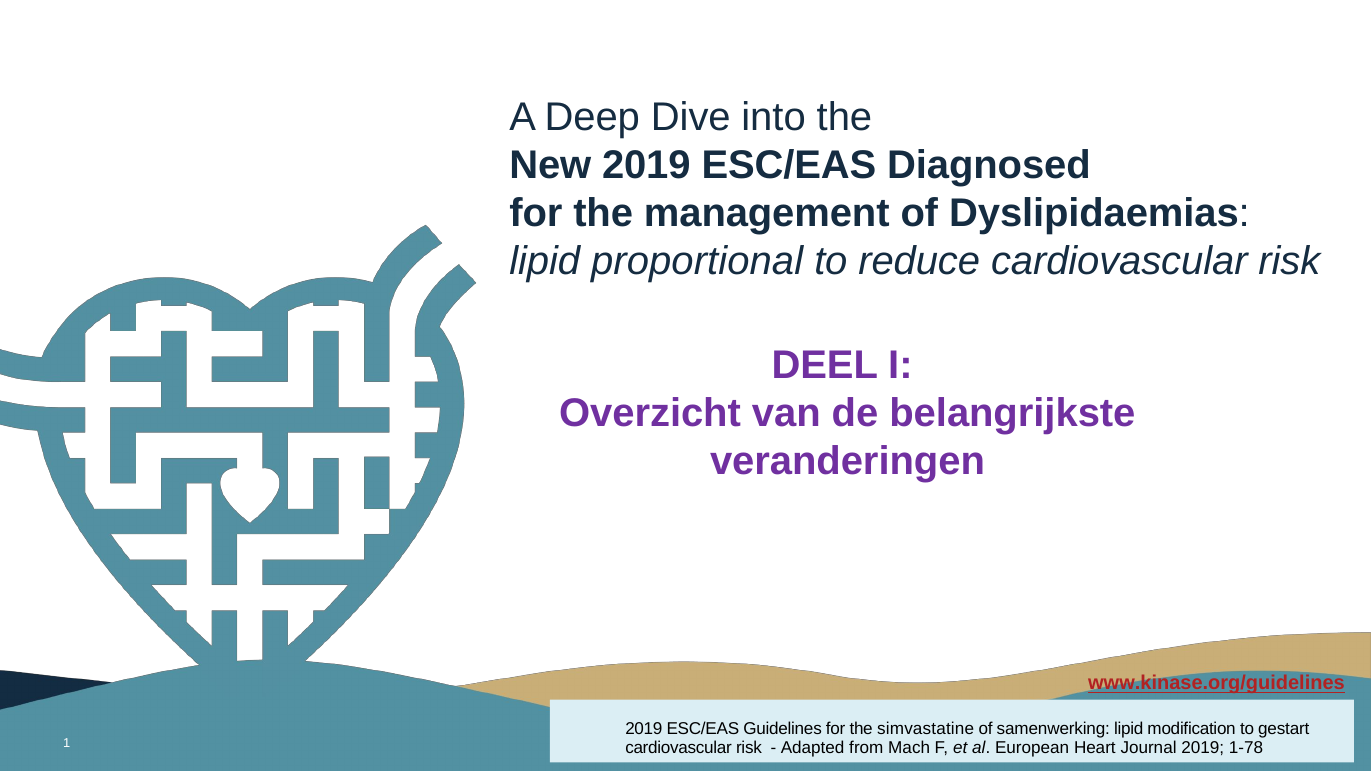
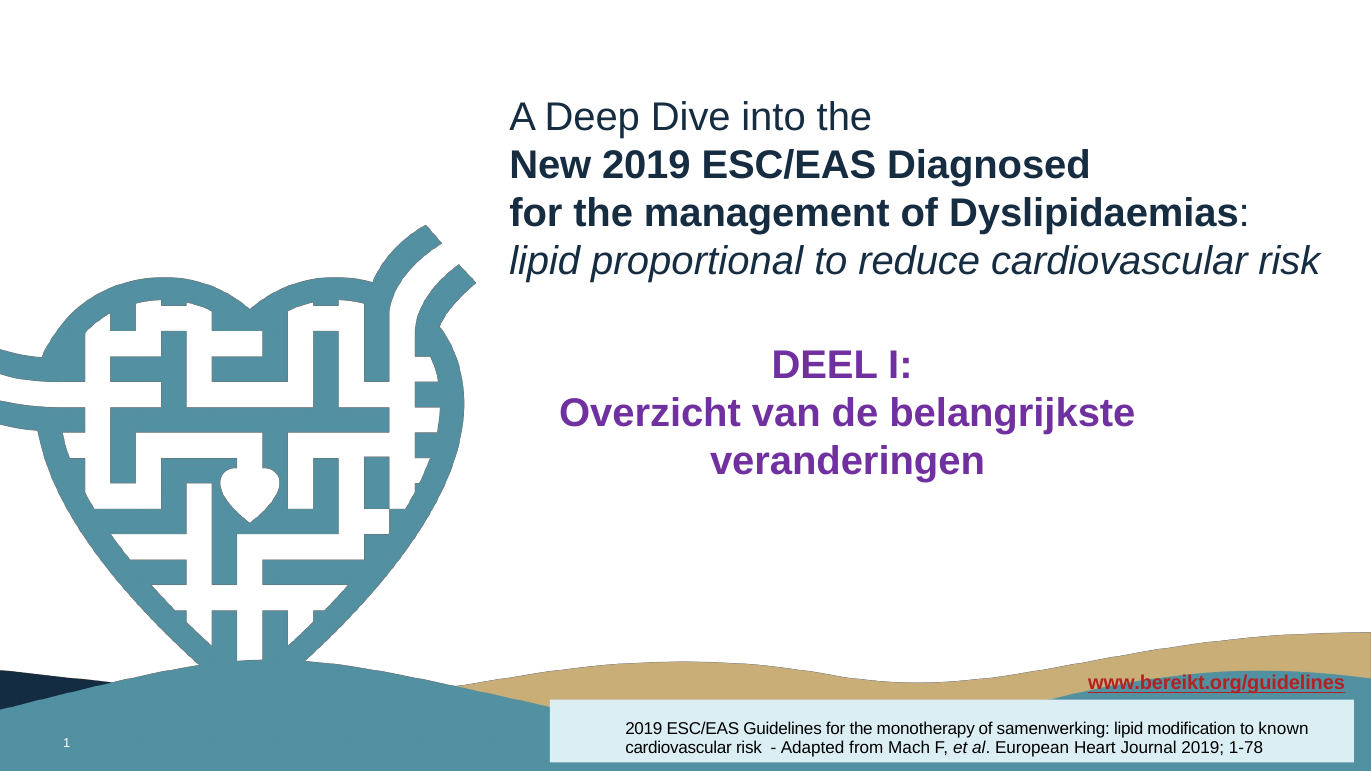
www.kinase.org/guidelines: www.kinase.org/guidelines -> www.bereikt.org/guidelines
simvastatine: simvastatine -> monotherapy
gestart: gestart -> known
